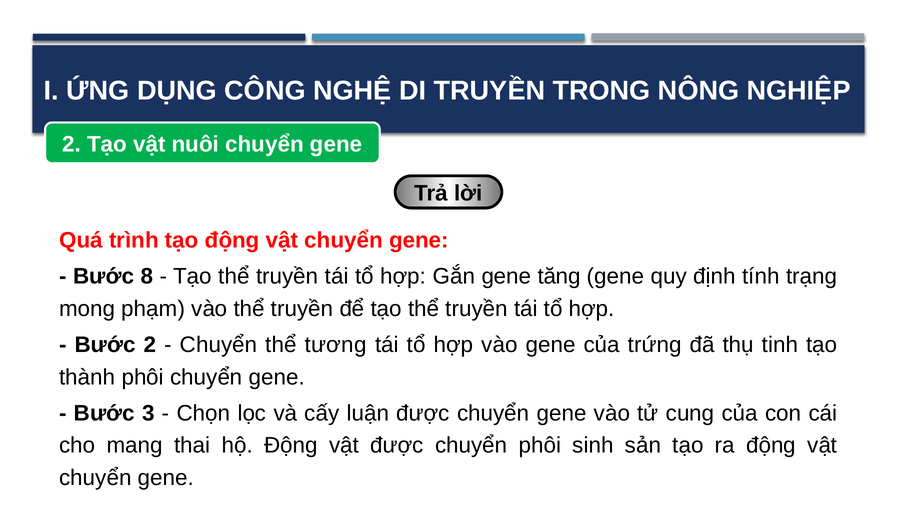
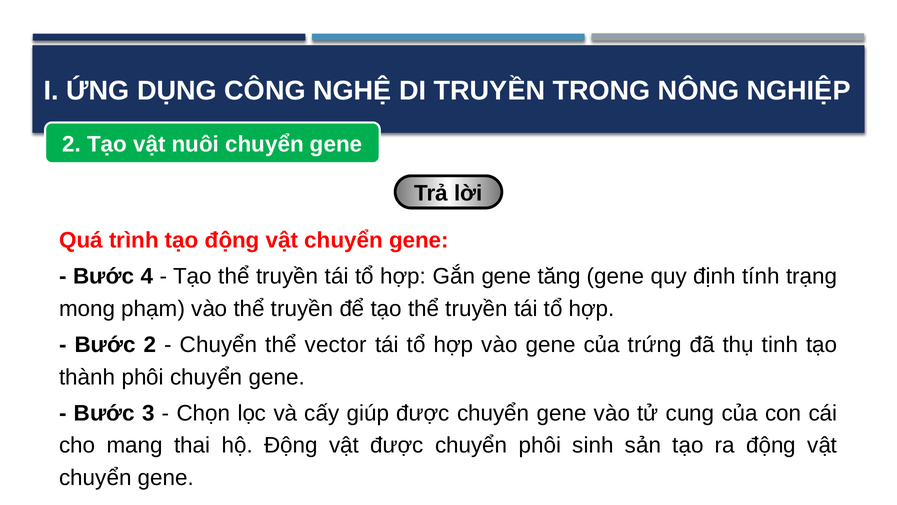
8: 8 -> 4
tương: tương -> vector
luận: luận -> giúp
